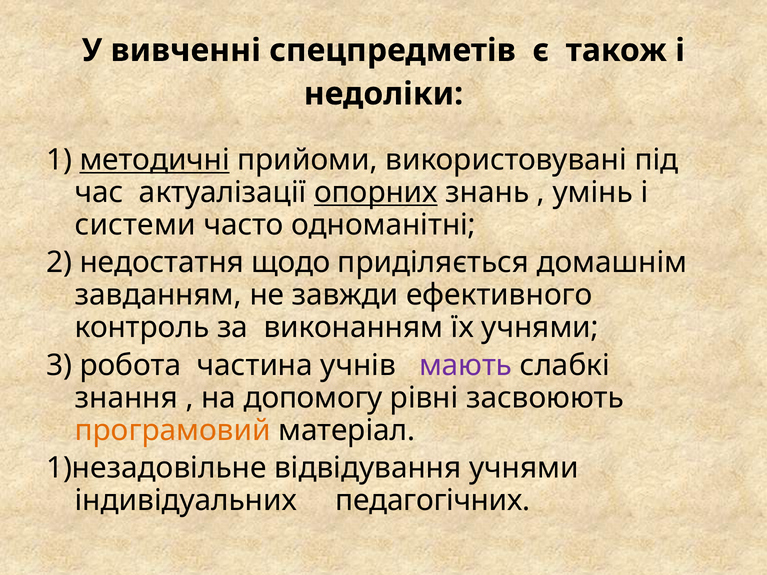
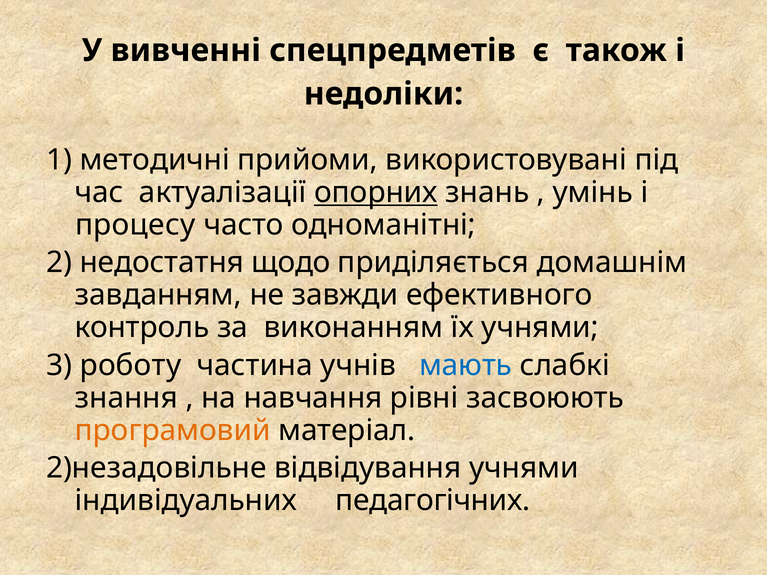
методичні underline: present -> none
системи: системи -> процесу
робота: робота -> роботу
мають colour: purple -> blue
допомогу: допомогу -> навчання
1)незадовільне: 1)незадовільне -> 2)незадовільне
